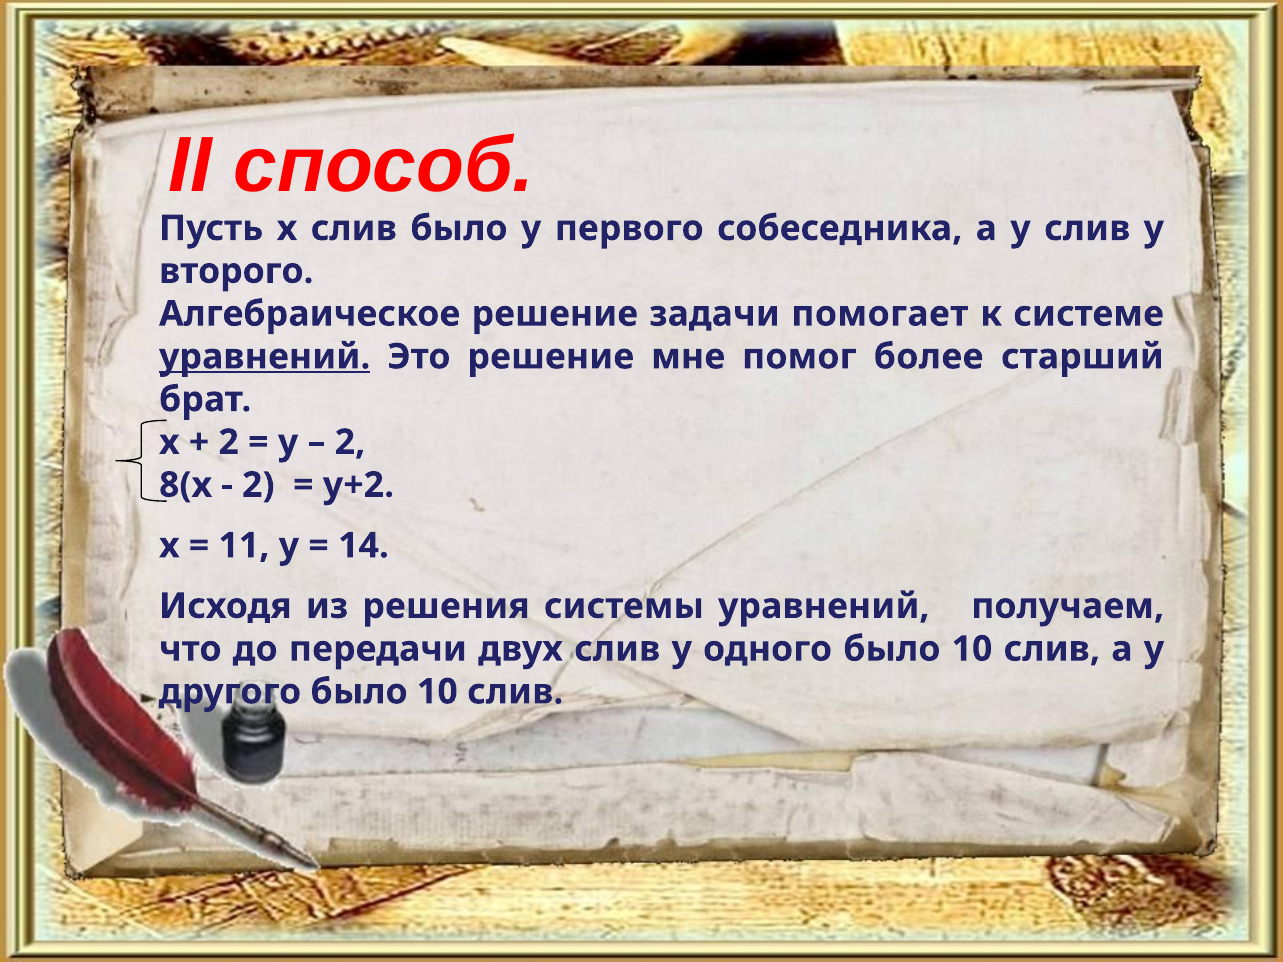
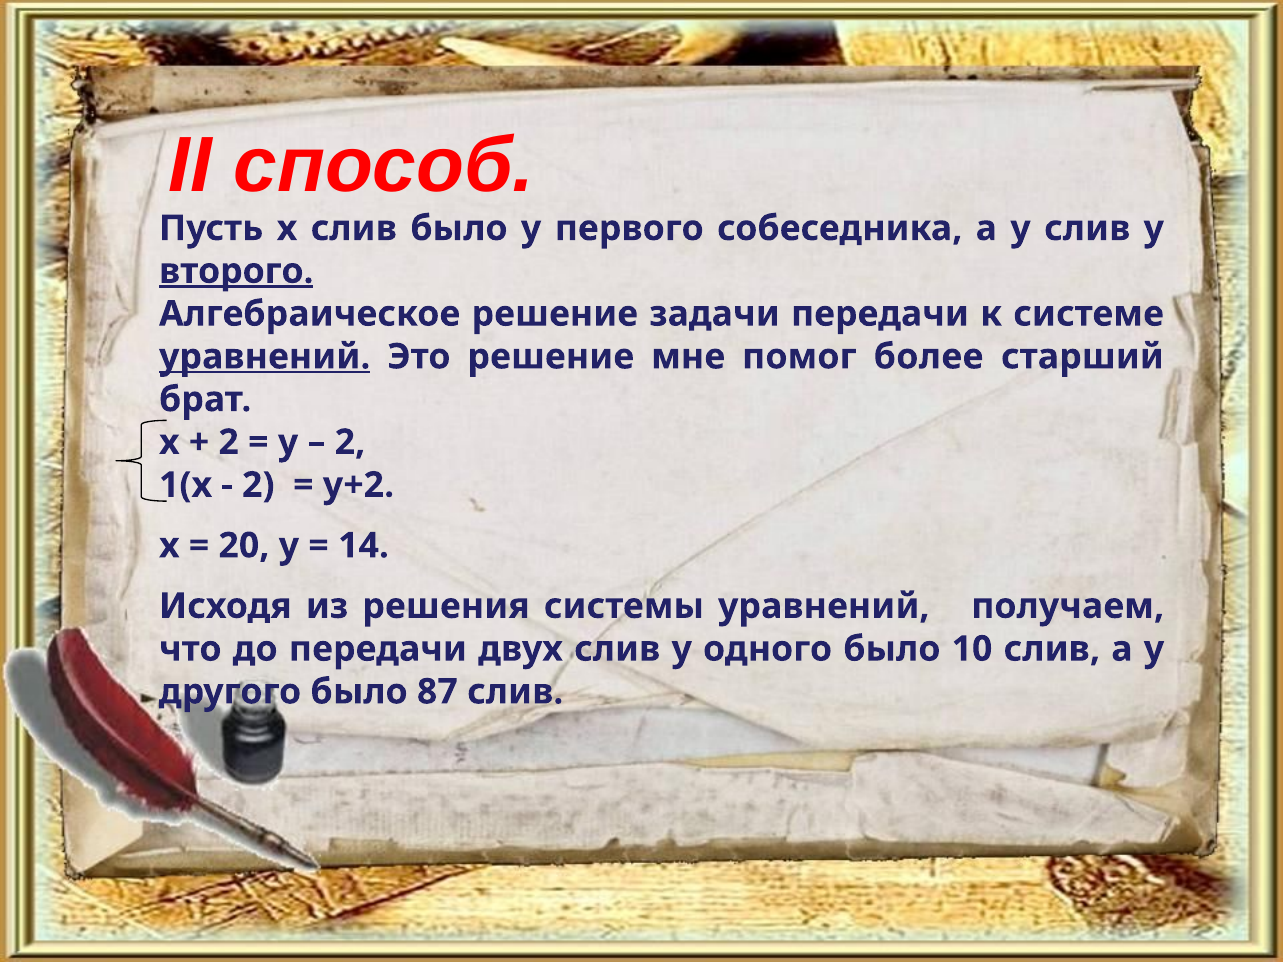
второго underline: none -> present
задачи помогает: помогает -> передачи
8(х: 8(х -> 1(х
11: 11 -> 20
другого было 10: 10 -> 87
